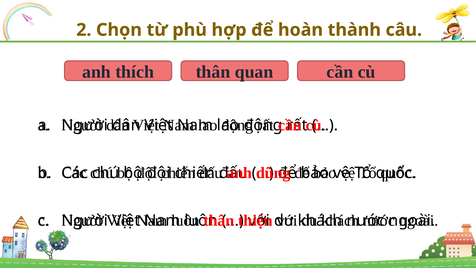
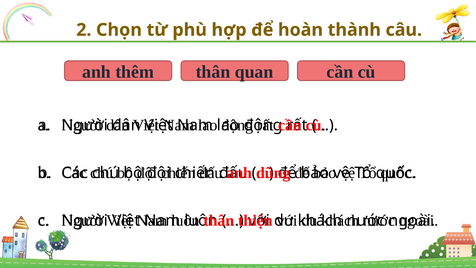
thích: thích -> thêm
